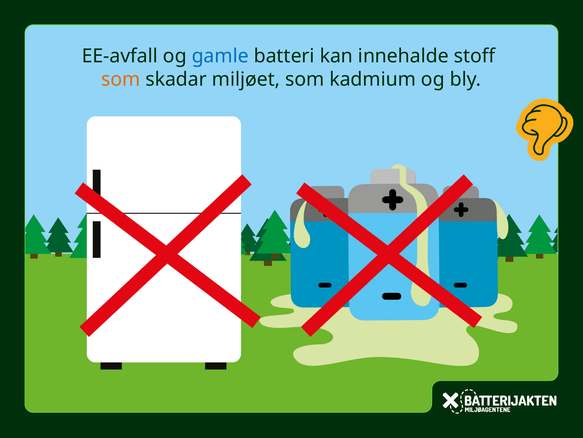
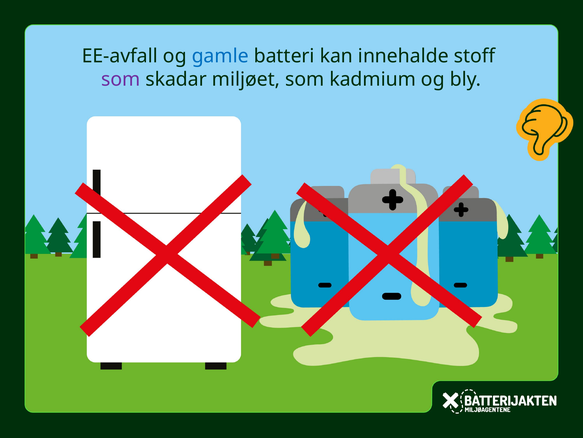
som at (121, 79) colour: orange -> purple
